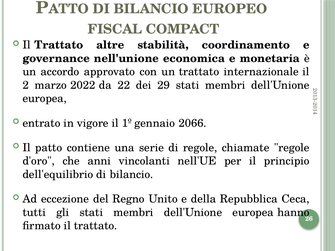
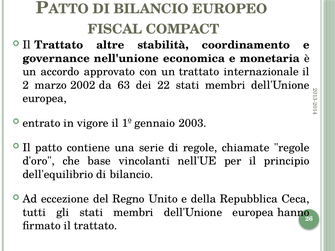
2022: 2022 -> 2002
22: 22 -> 63
29: 29 -> 22
2066: 2066 -> 2003
anni: anni -> base
